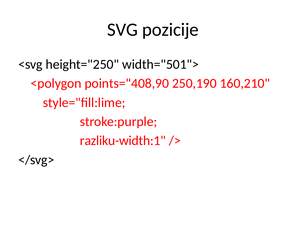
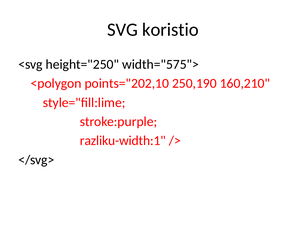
pozicije: pozicije -> koristio
width="501">: width="501"> -> width="575">
points="408,90: points="408,90 -> points="202,10
